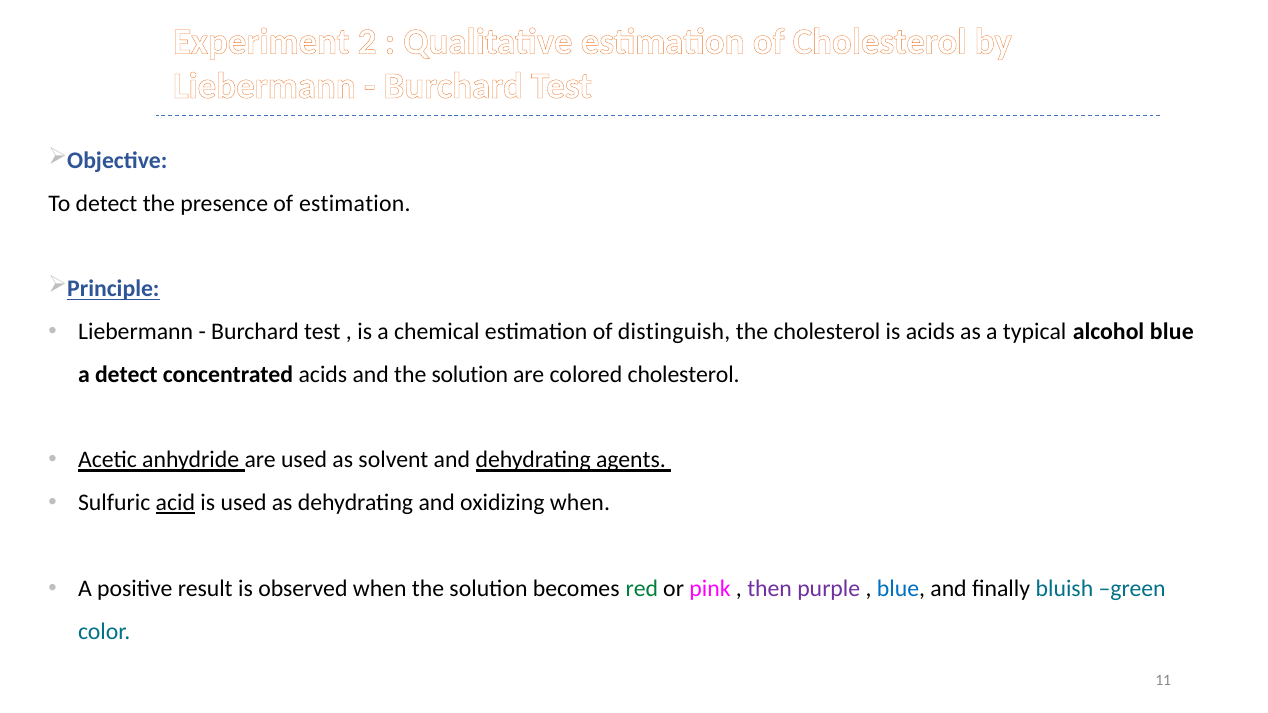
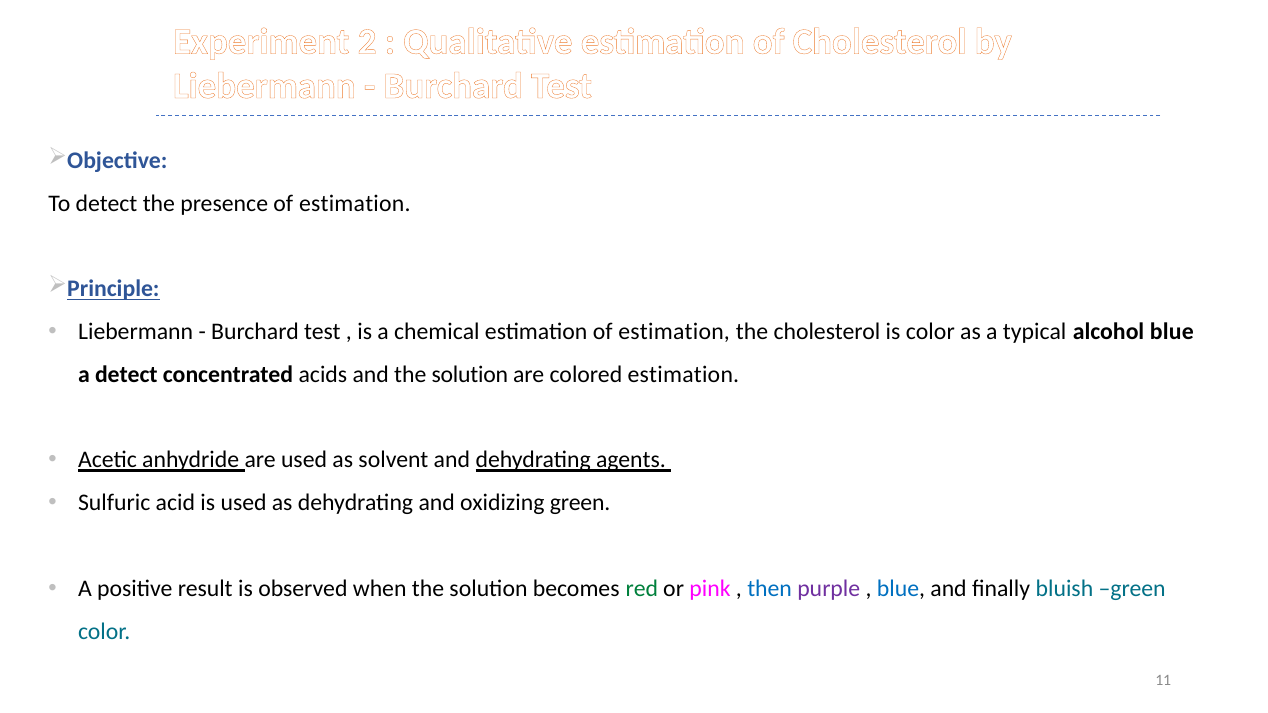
estimation of distinguish: distinguish -> estimation
is acids: acids -> color
colored cholesterol: cholesterol -> estimation
acid underline: present -> none
oxidizing when: when -> green
then colour: purple -> blue
